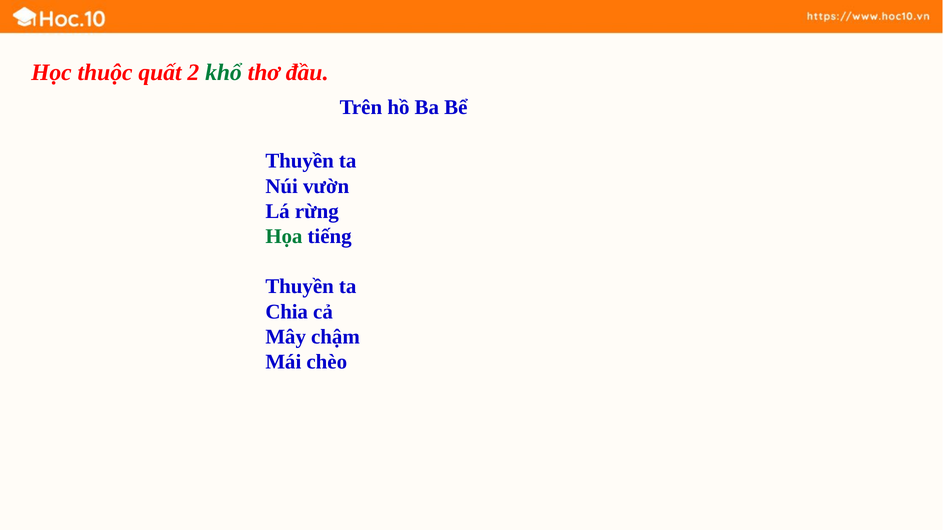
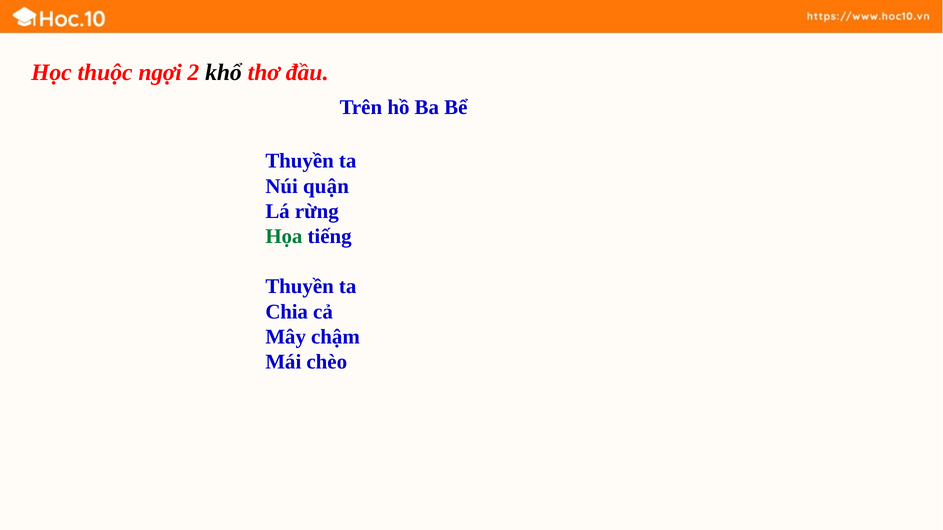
quất: quất -> ngợi
khổ colour: green -> black
vườn: vườn -> quận
